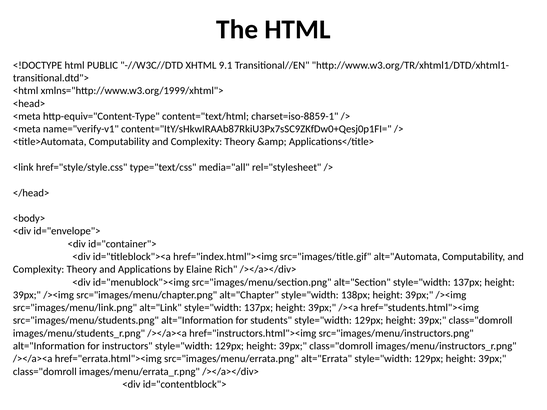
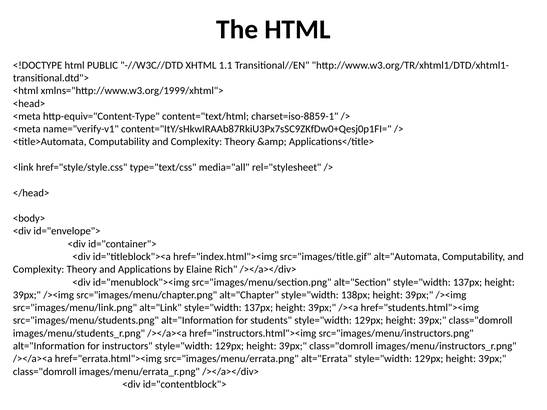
9.1: 9.1 -> 1.1
